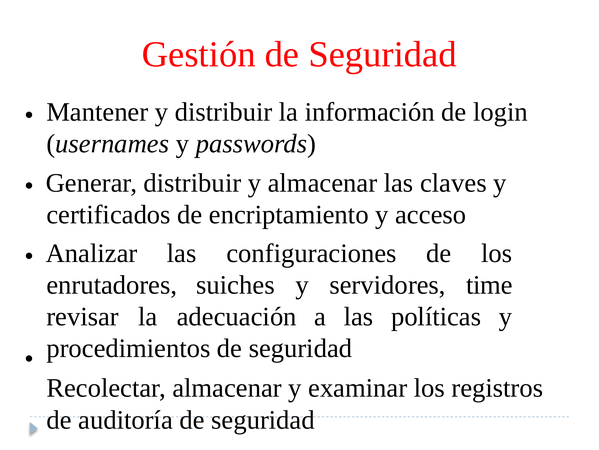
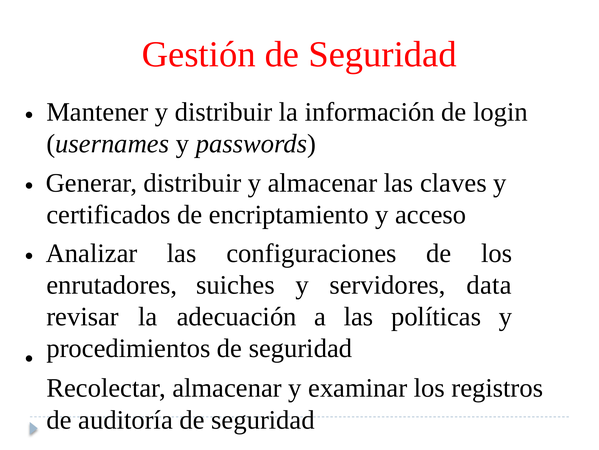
time: time -> data
